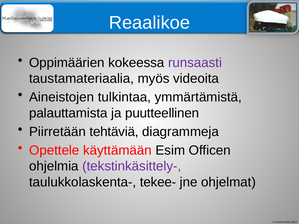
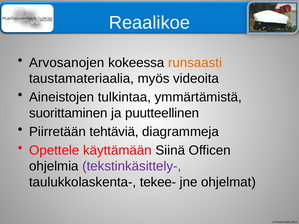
Oppimäärien: Oppimäärien -> Arvosanojen
runsaasti colour: purple -> orange
palauttamista: palauttamista -> suorittaminen
Esim: Esim -> Siinä
